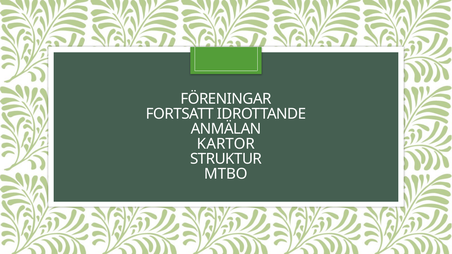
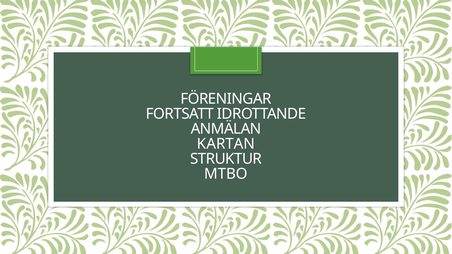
KARTOR: KARTOR -> KARTAN
